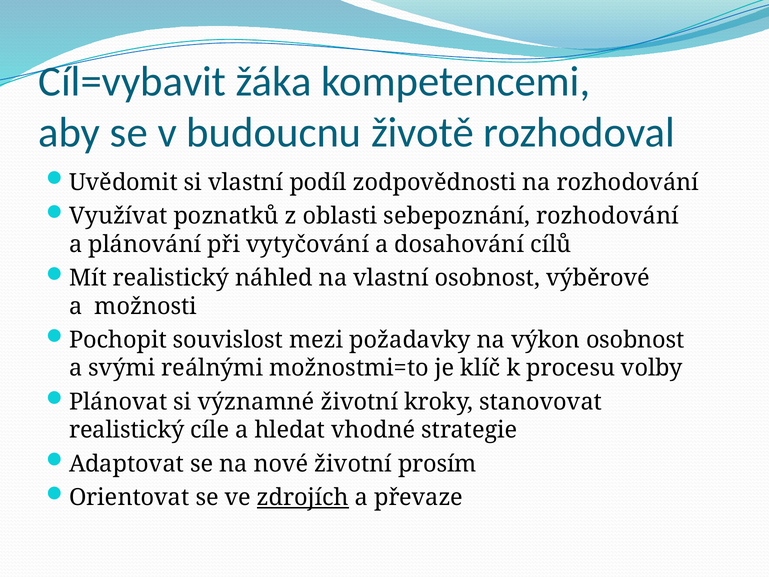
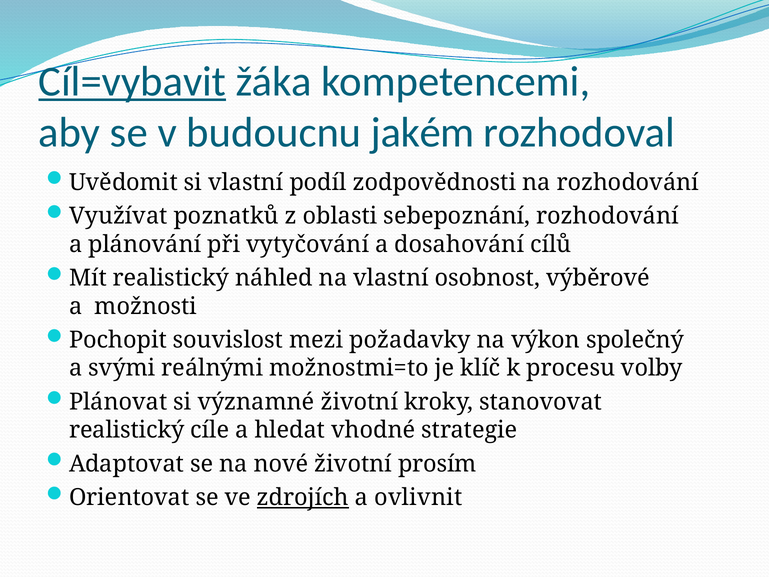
Cíl=vybavit underline: none -> present
životě: životě -> jakém
výkon osobnost: osobnost -> společný
převaze: převaze -> ovlivnit
